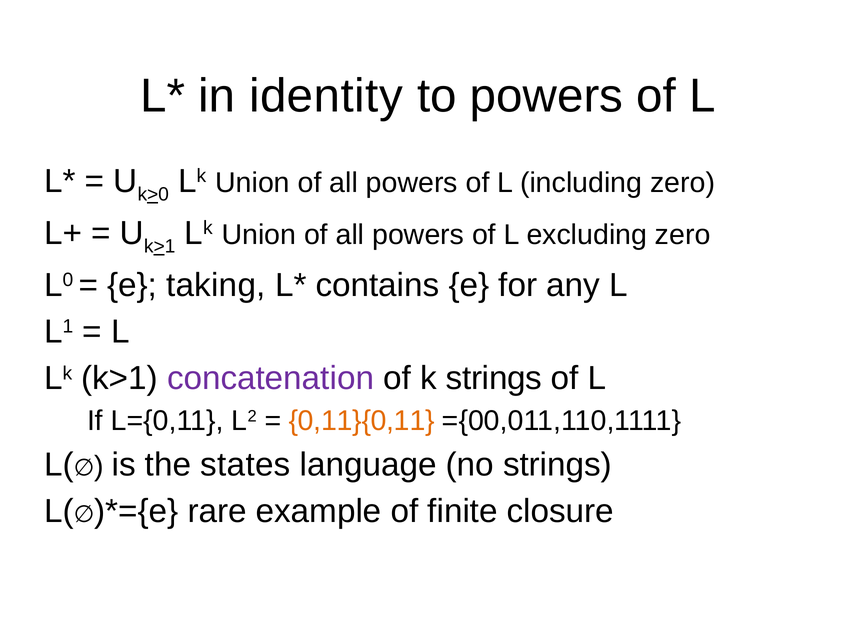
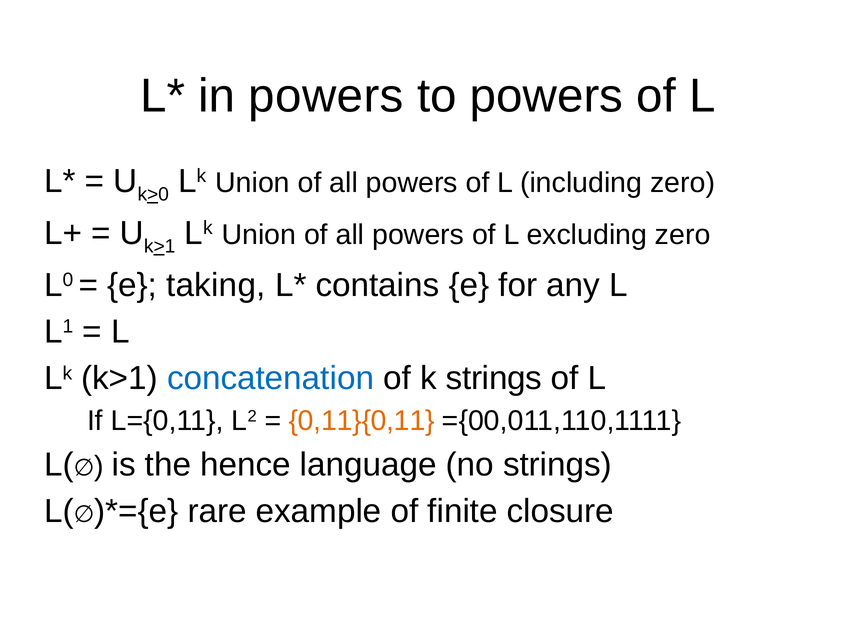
in identity: identity -> powers
concatenation colour: purple -> blue
states: states -> hence
